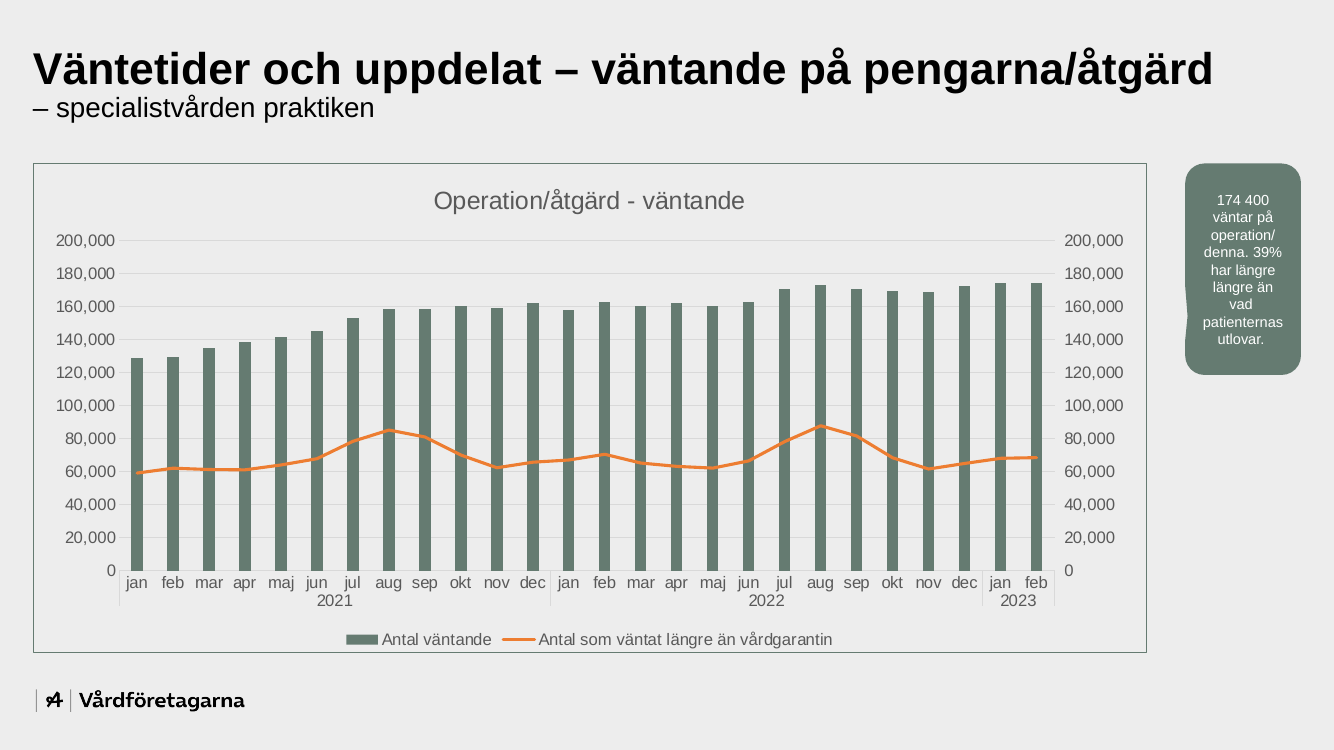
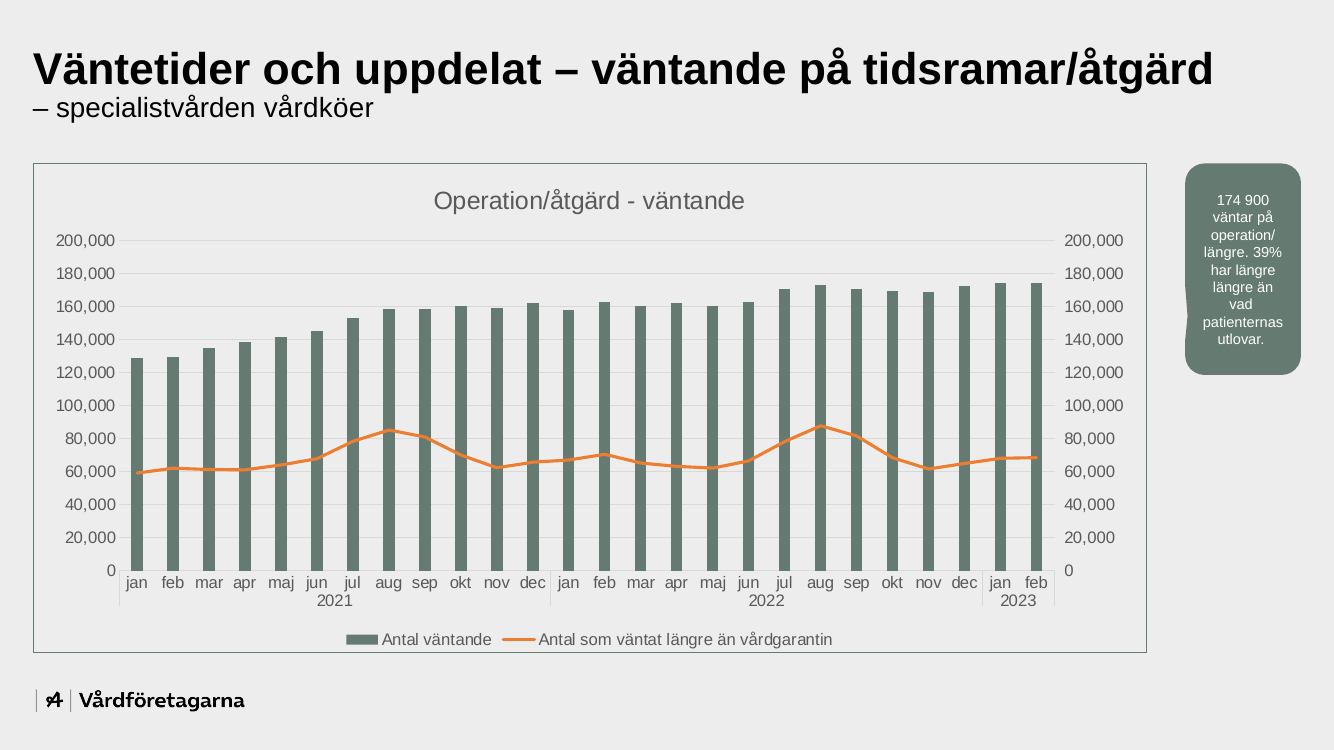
pengarna/åtgärd: pengarna/åtgärd -> tidsramar/åtgärd
praktiken: praktiken -> vårdköer
400: 400 -> 900
denna at (1226, 253): denna -> längre
